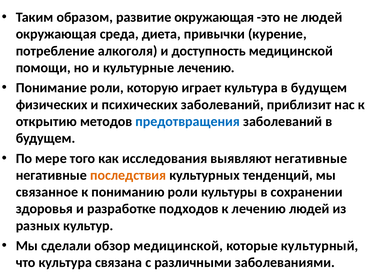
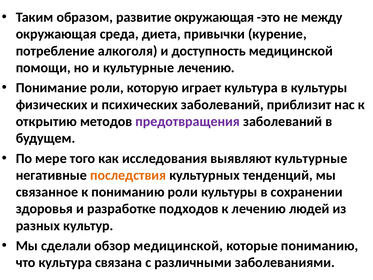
не людей: людей -> между
культура в будущем: будущем -> культуры
предотвращения colour: blue -> purple
выявляют негативные: негативные -> культурные
которые культурный: культурный -> пониманию
